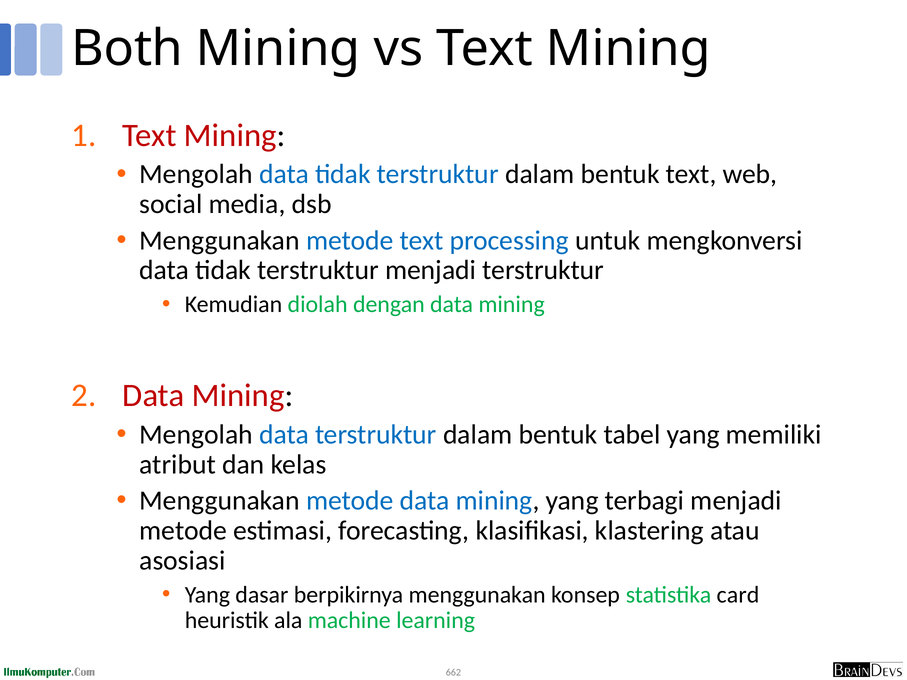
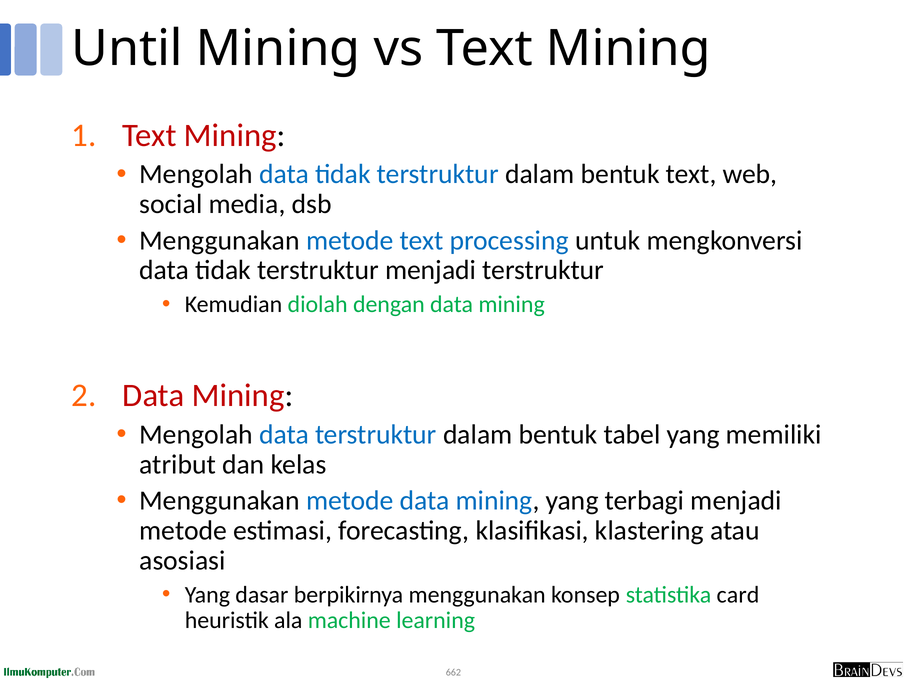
Both: Both -> Until
